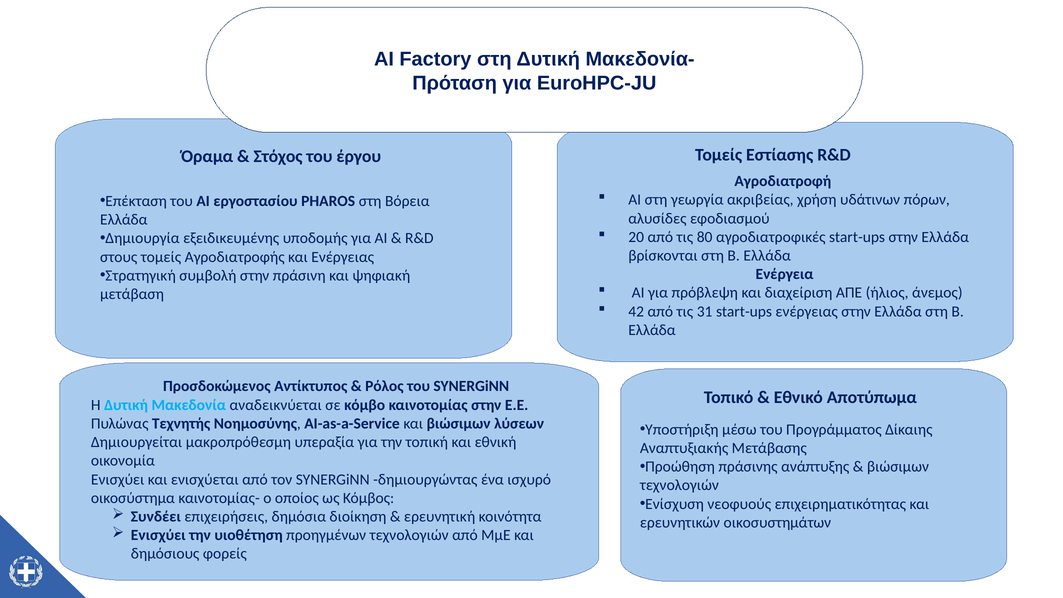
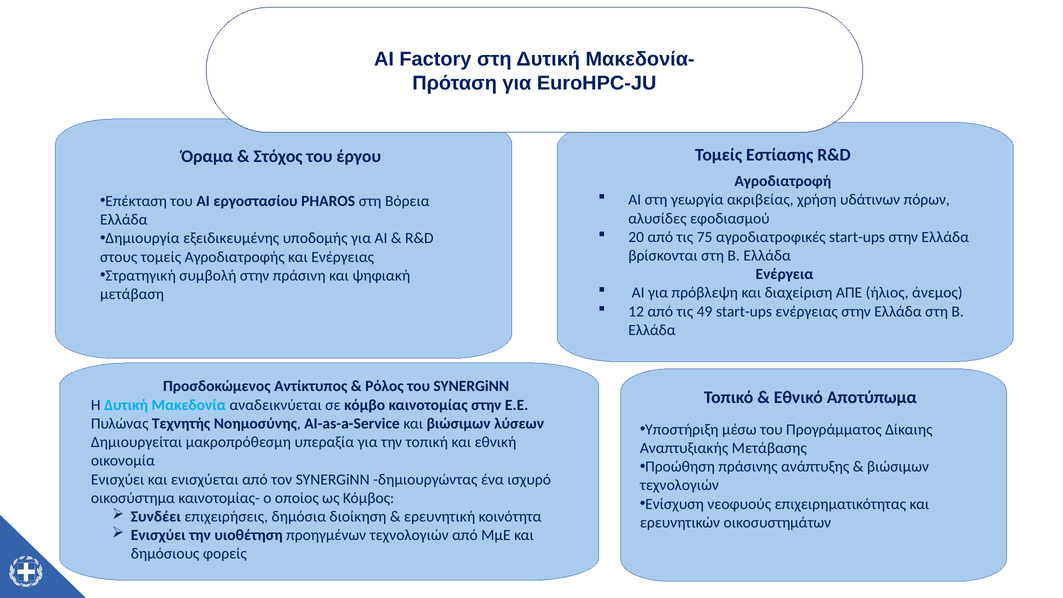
80: 80 -> 75
42: 42 -> 12
31: 31 -> 49
